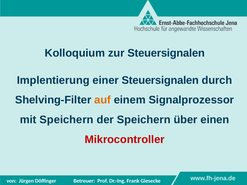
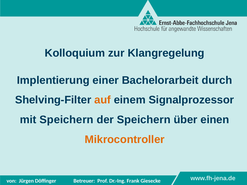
zur Steuersignalen: Steuersignalen -> Klangregelung
einer Steuersignalen: Steuersignalen -> Bachelorarbeit
Mikrocontroller colour: red -> orange
